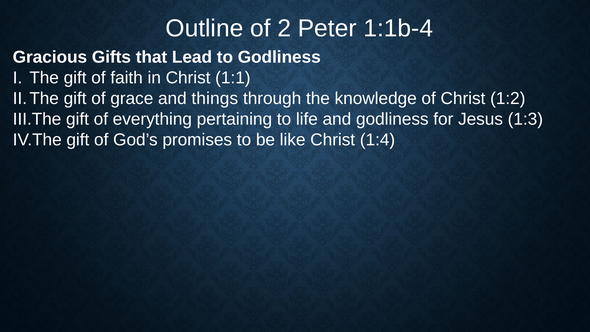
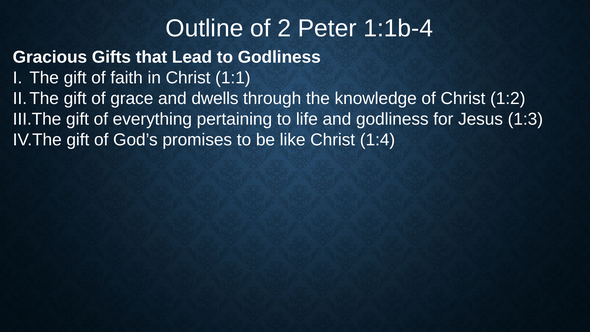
things: things -> dwells
